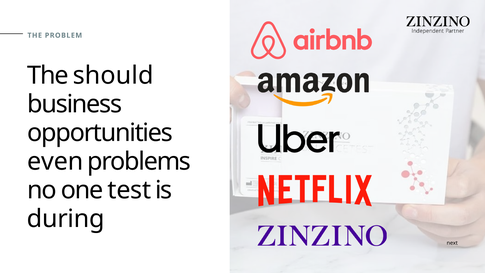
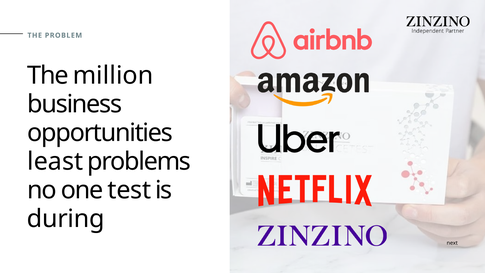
should: should -> million
even: even -> least
